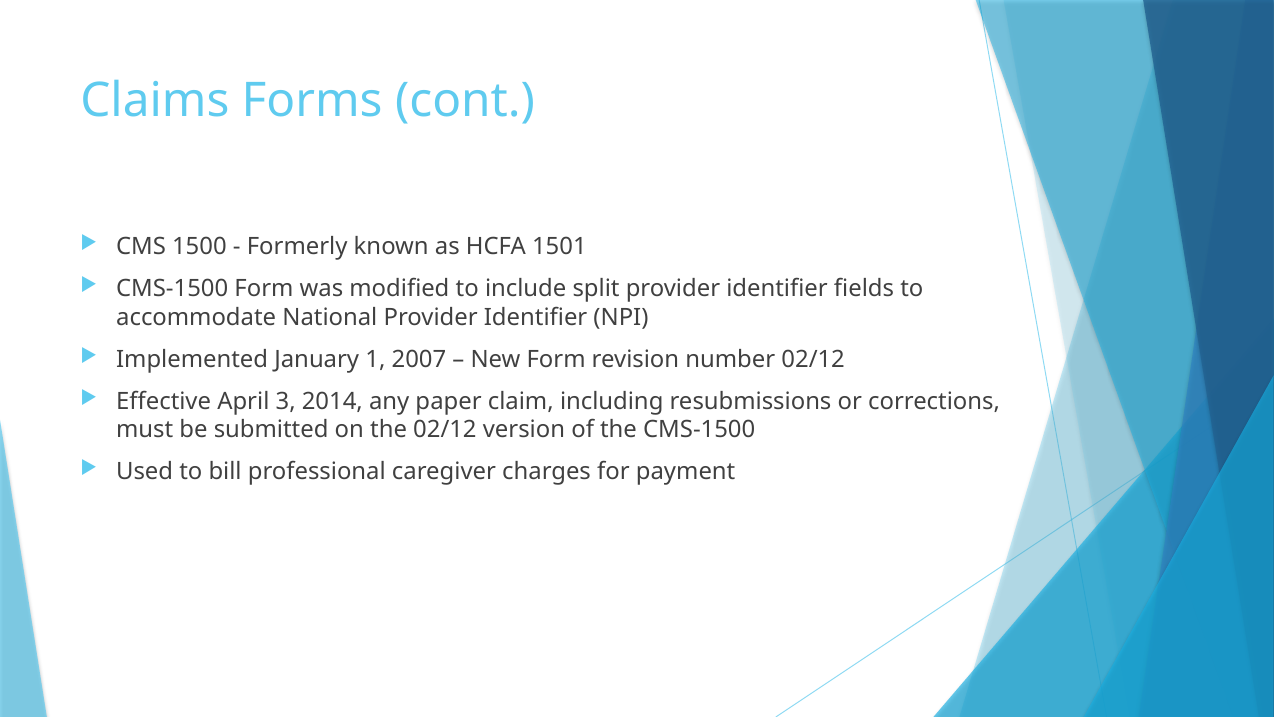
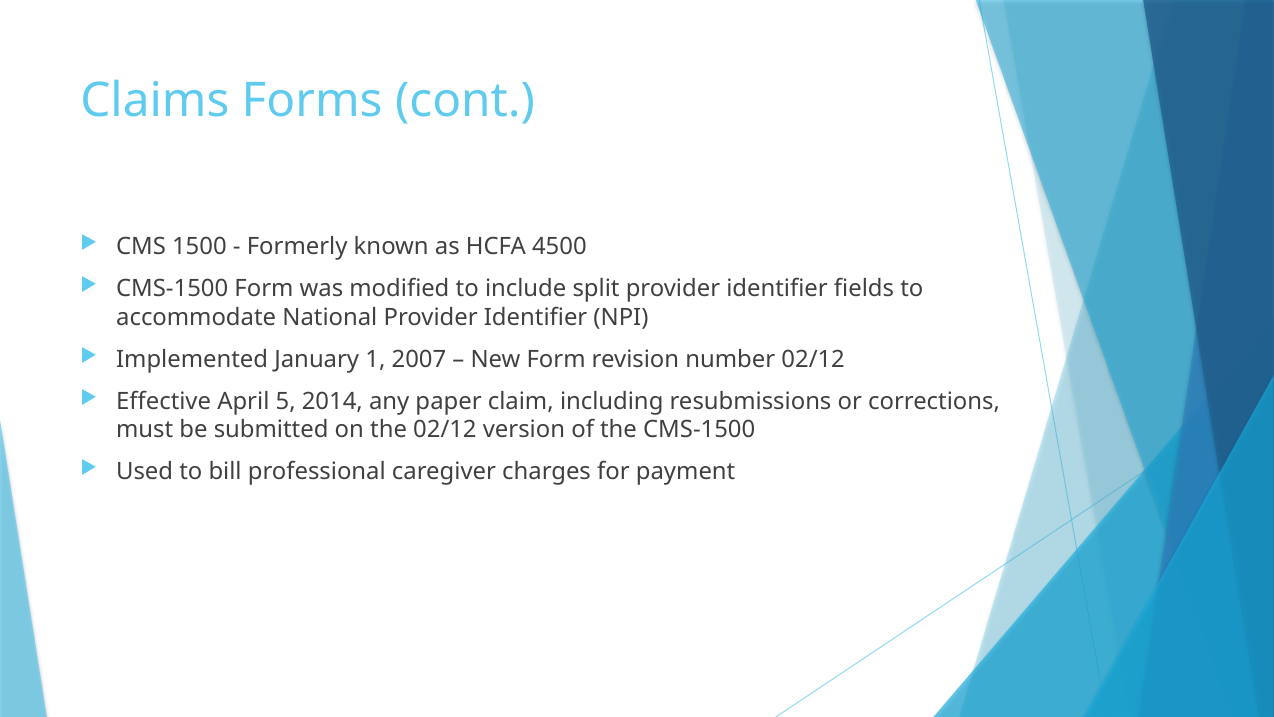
1501: 1501 -> 4500
3: 3 -> 5
